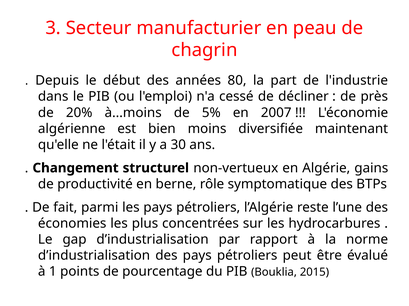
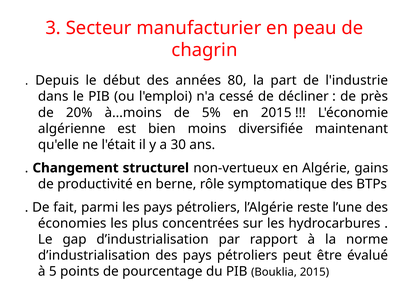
en 2007: 2007 -> 2015
1: 1 -> 5
